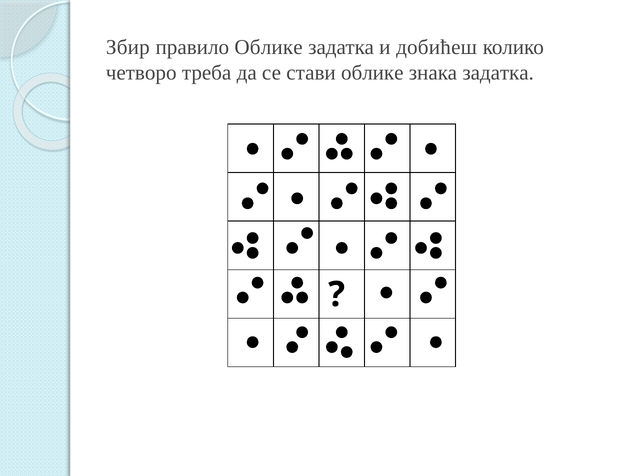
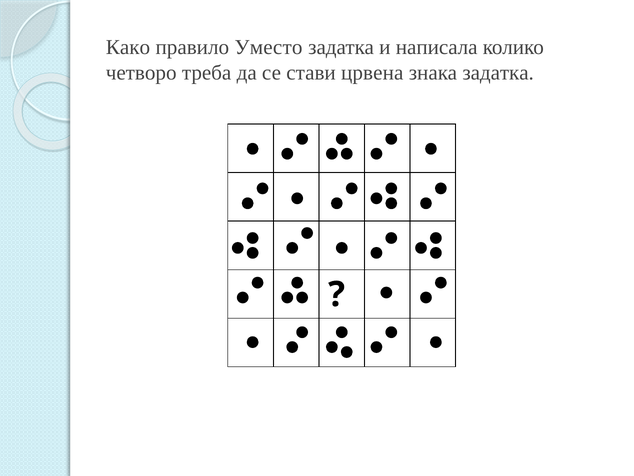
Збир: Збир -> Како
правило Облике: Облике -> Уместо
добићеш: добићеш -> написала
стави облике: облике -> црвена
